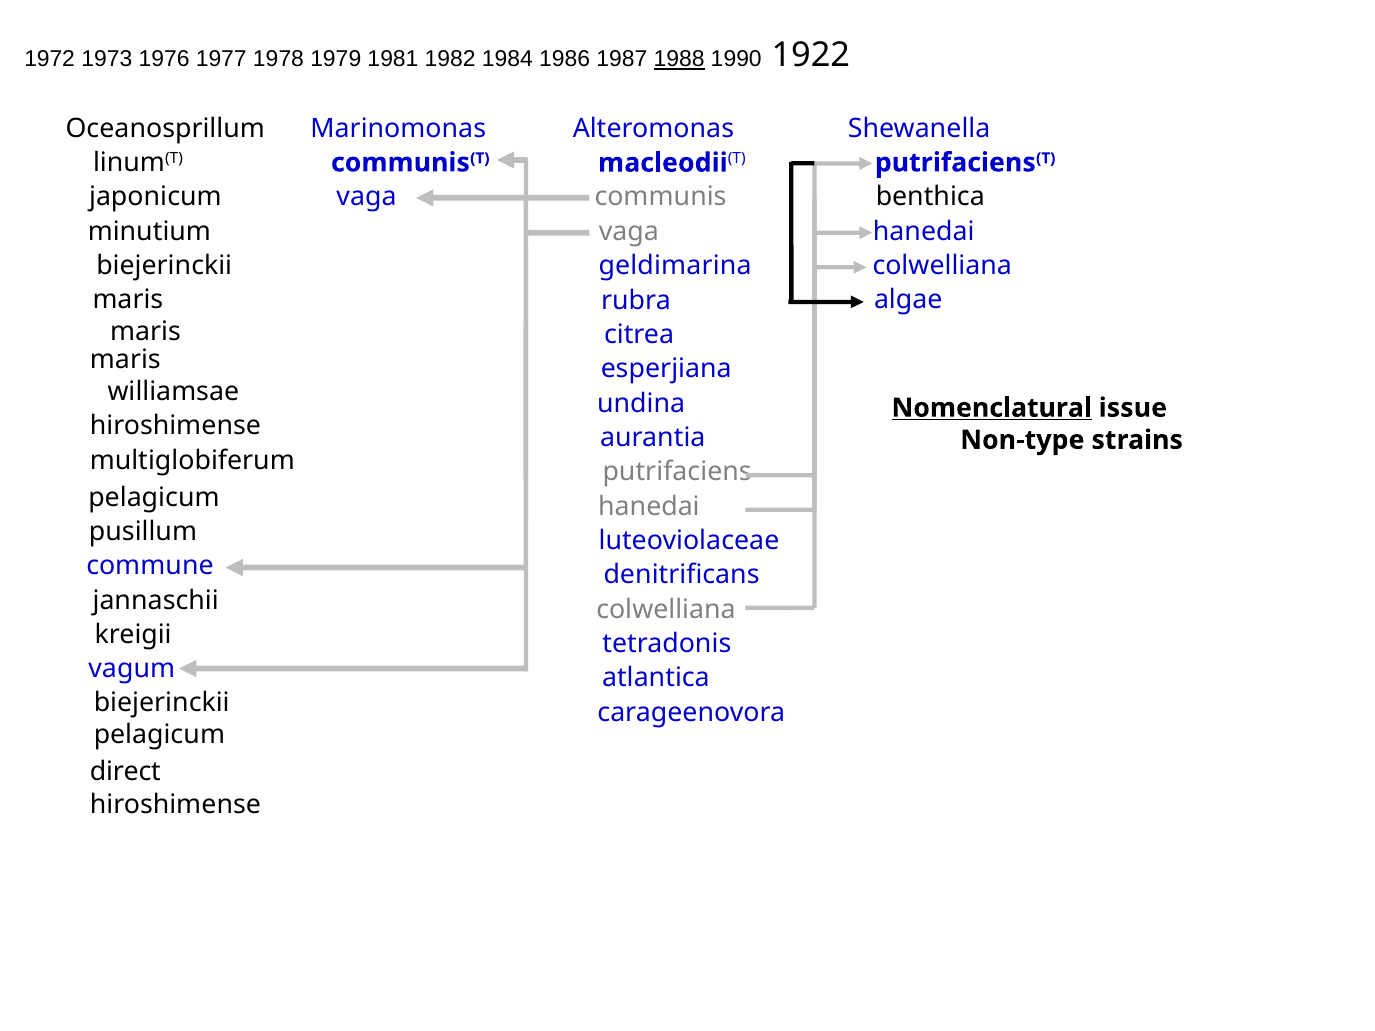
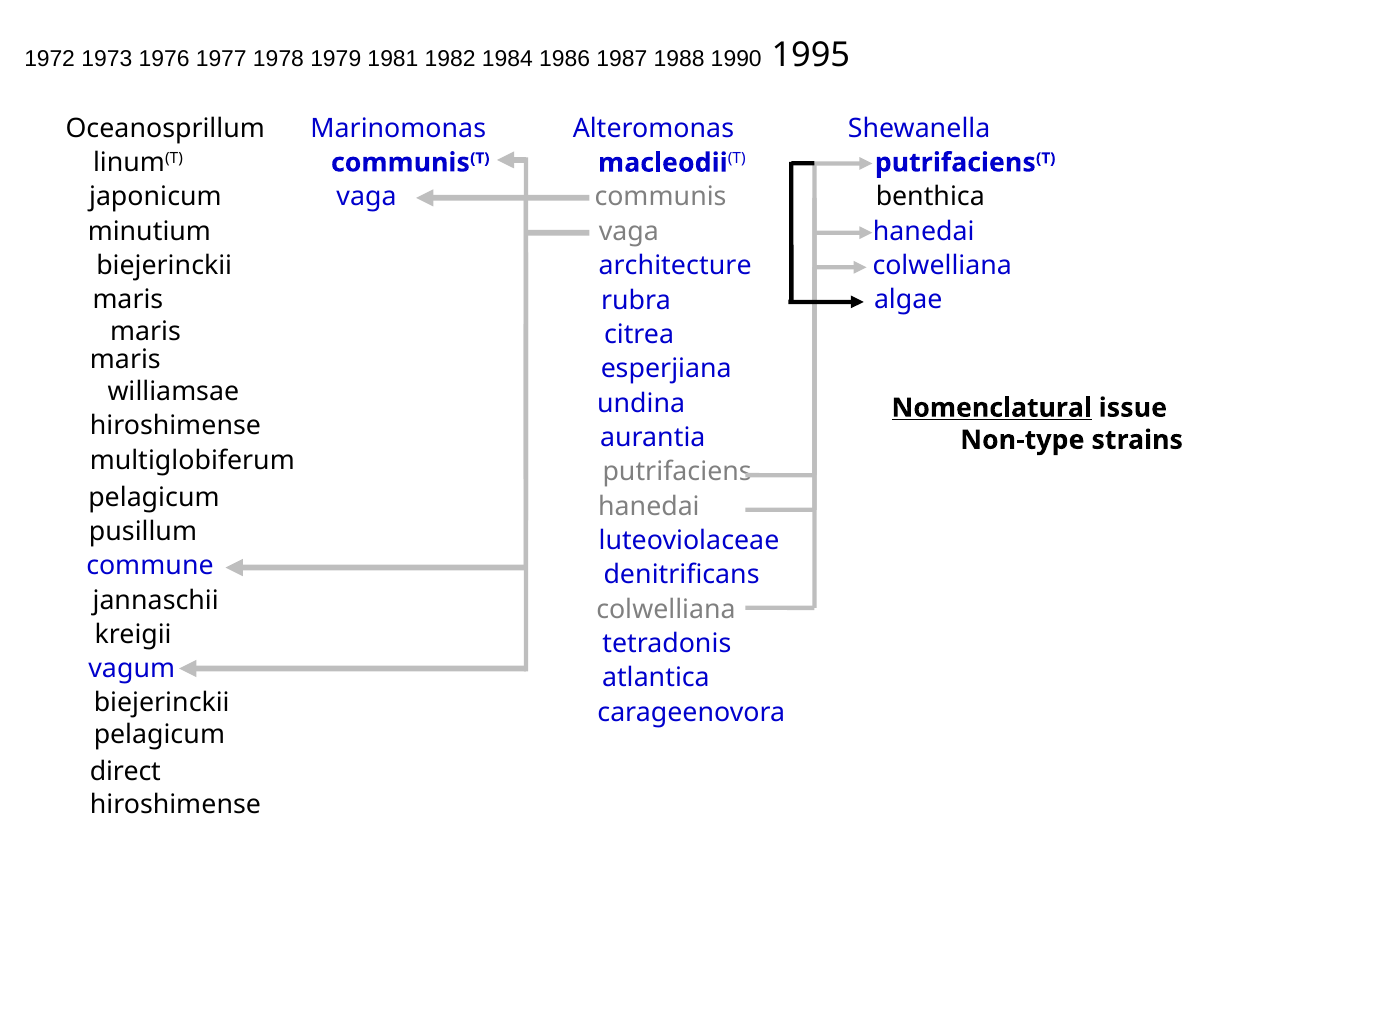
1988 underline: present -> none
1922: 1922 -> 1995
geldimarina: geldimarina -> architecture
